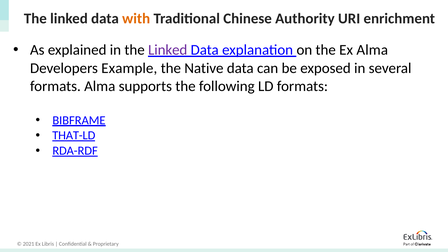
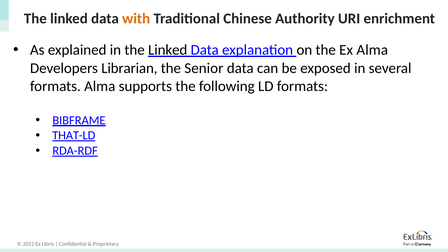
Linked at (168, 50) colour: purple -> black
Example: Example -> Librarian
Native: Native -> Senior
